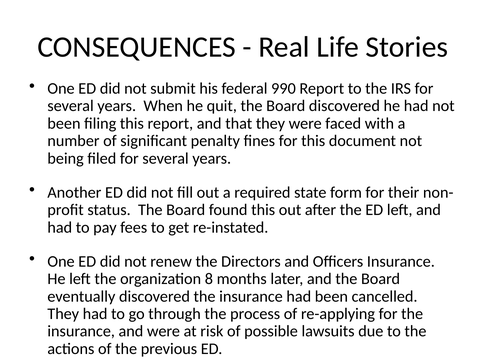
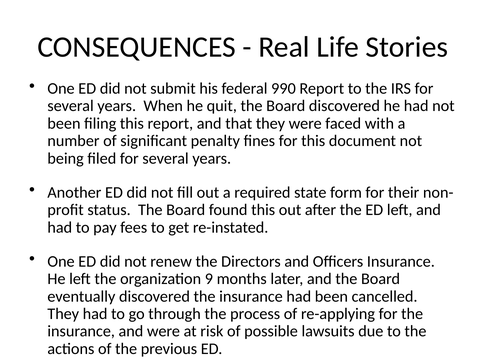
8: 8 -> 9
